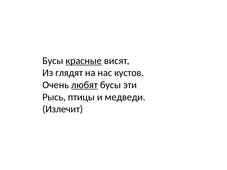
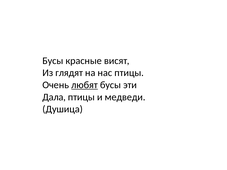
красные underline: present -> none
нас кустов: кустов -> птицы
Рысь: Рысь -> Дала
Излечит: Излечит -> Душица
